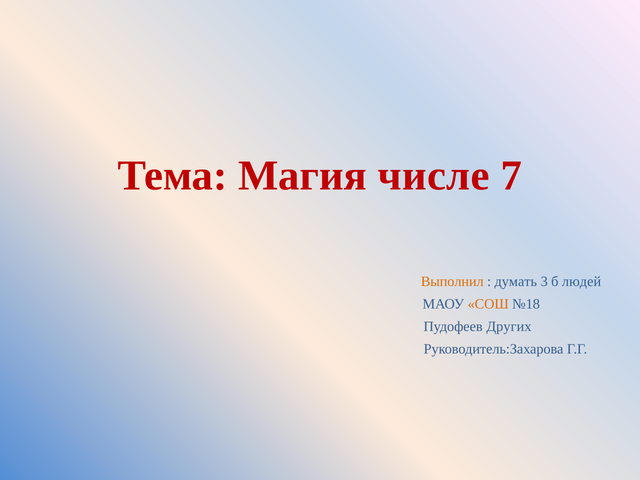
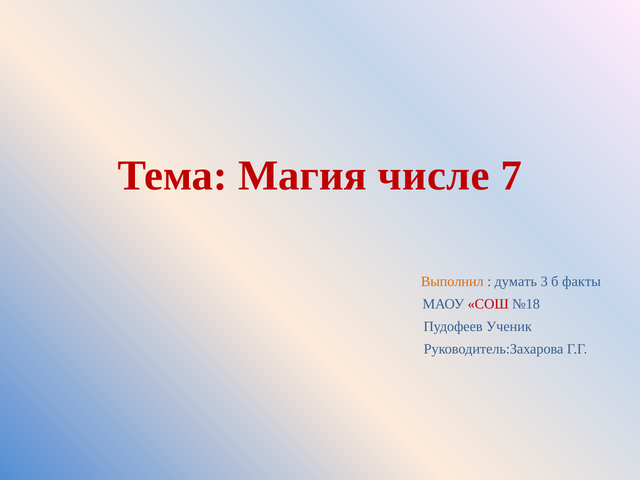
людей: людей -> факты
СОШ colour: orange -> red
Других: Других -> Ученик
